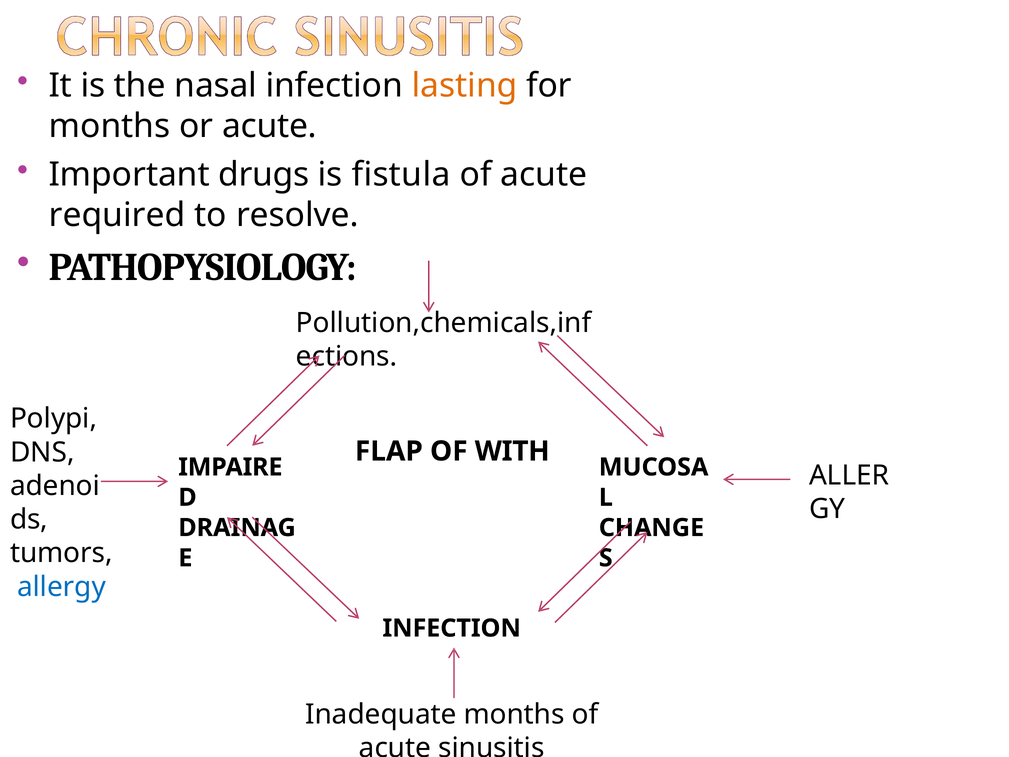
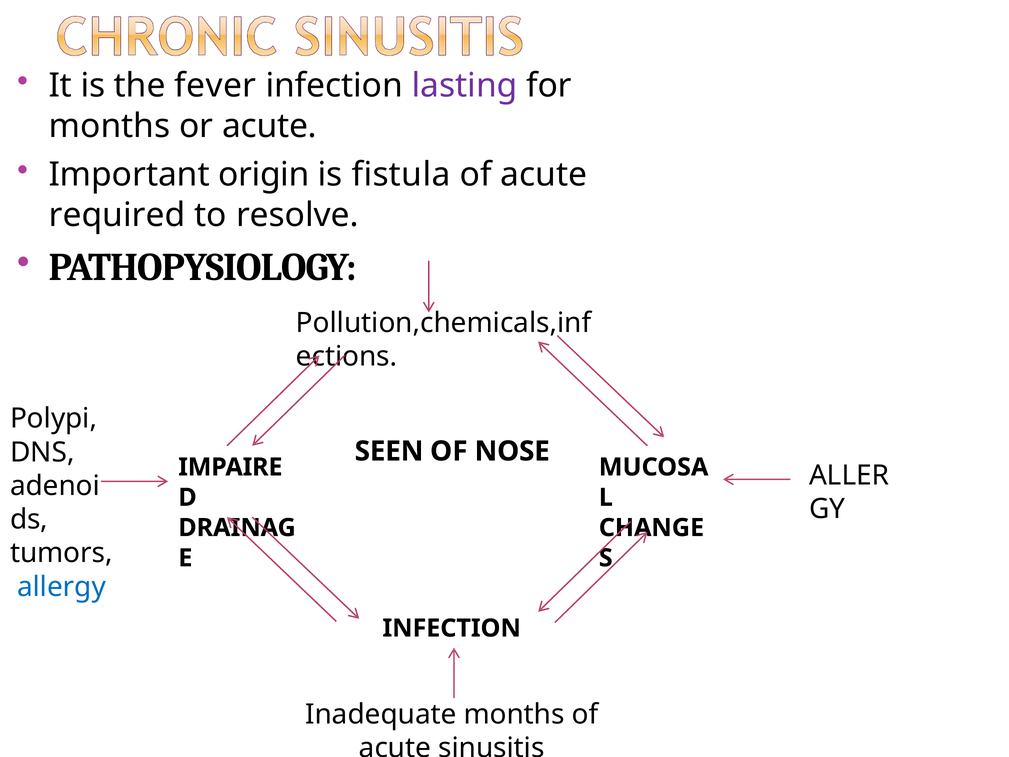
nasal: nasal -> fever
lasting colour: orange -> purple
drugs: drugs -> origin
FLAP: FLAP -> SEEN
WITH: WITH -> NOSE
